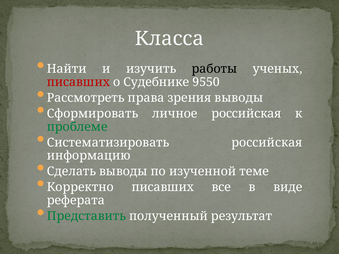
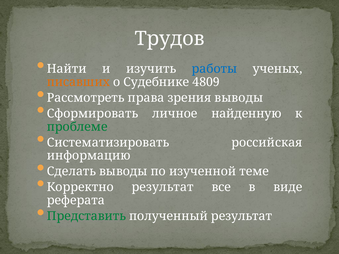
Класса: Класса -> Трудов
работы colour: black -> blue
писавших at (78, 82) colour: red -> orange
9550: 9550 -> 4809
личное российская: российская -> найденную
Корректно писавших: писавших -> результат
